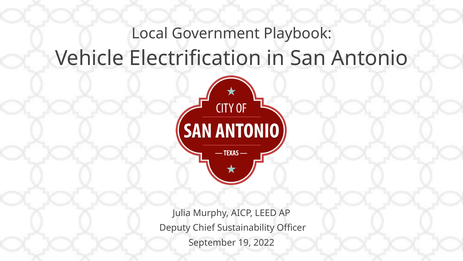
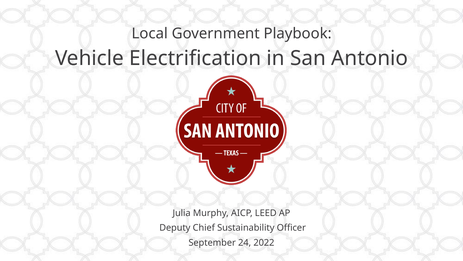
19: 19 -> 24
